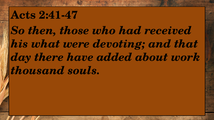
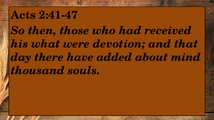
devoting: devoting -> devotion
work: work -> mind
